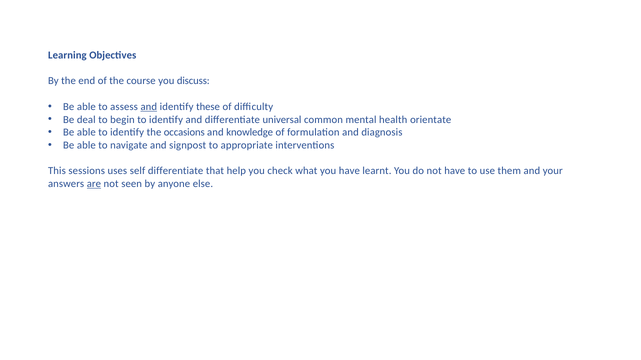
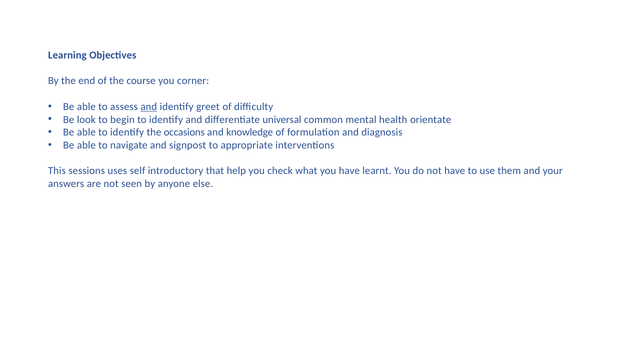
discuss: discuss -> corner
these: these -> greet
deal: deal -> look
self differentiate: differentiate -> introductory
are underline: present -> none
